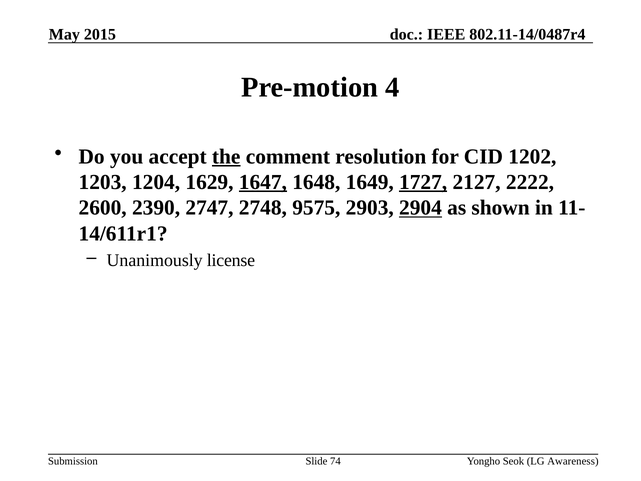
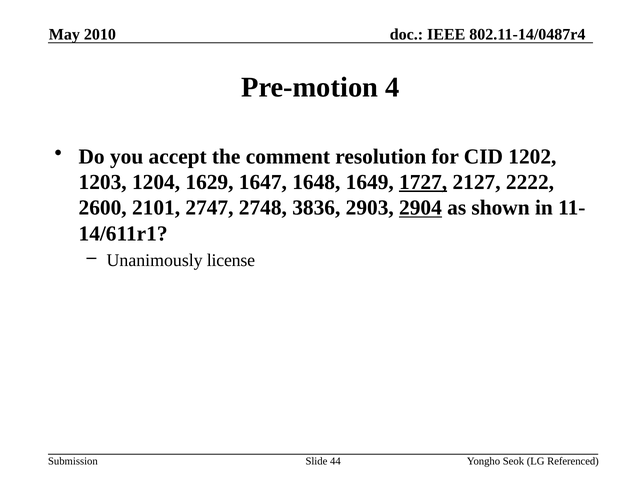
2015: 2015 -> 2010
the underline: present -> none
1647 underline: present -> none
2390: 2390 -> 2101
9575: 9575 -> 3836
74: 74 -> 44
Awareness: Awareness -> Referenced
